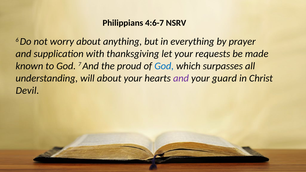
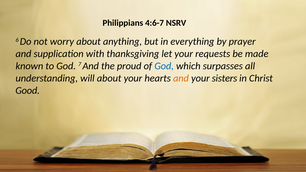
and at (181, 78) colour: purple -> orange
guard: guard -> sisters
Devil: Devil -> Good
